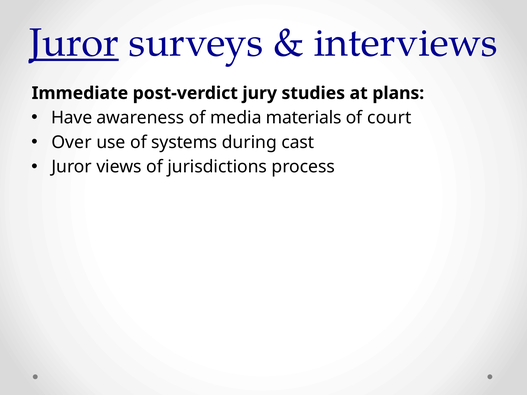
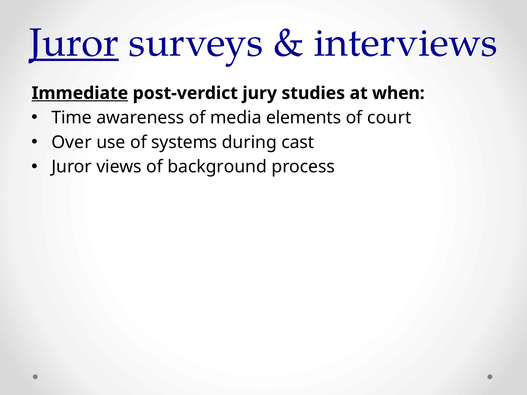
Immediate underline: none -> present
plans: plans -> when
Have: Have -> Time
materials: materials -> elements
jurisdictions: jurisdictions -> background
